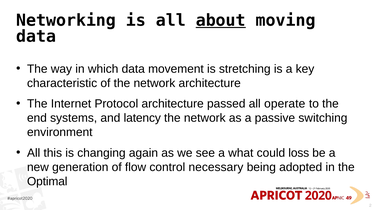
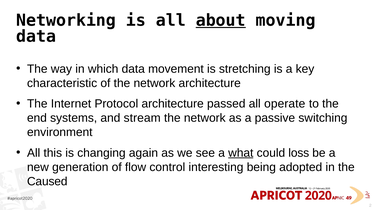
latency: latency -> stream
what underline: none -> present
necessary: necessary -> interesting
Optimal: Optimal -> Caused
